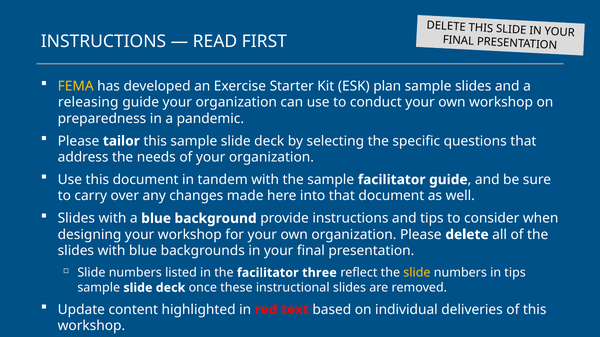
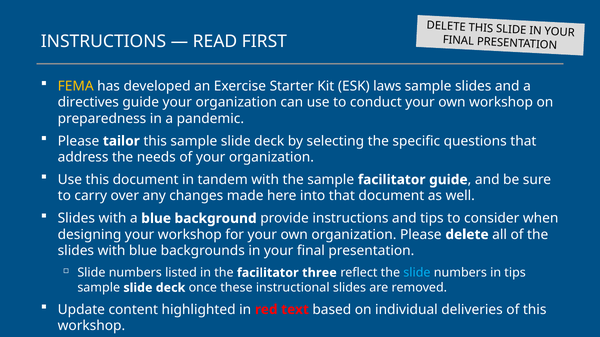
plan: plan -> laws
releasing: releasing -> directives
slide at (417, 273) colour: yellow -> light blue
